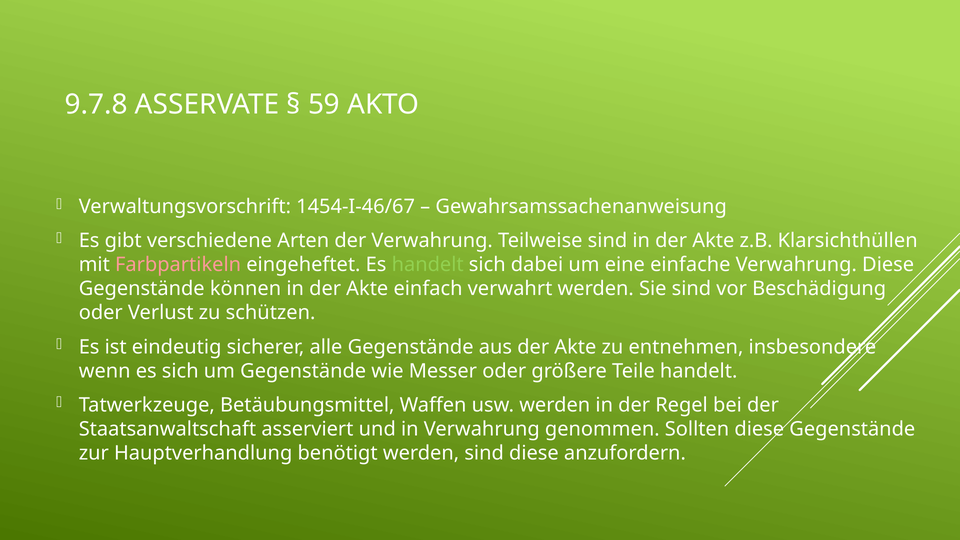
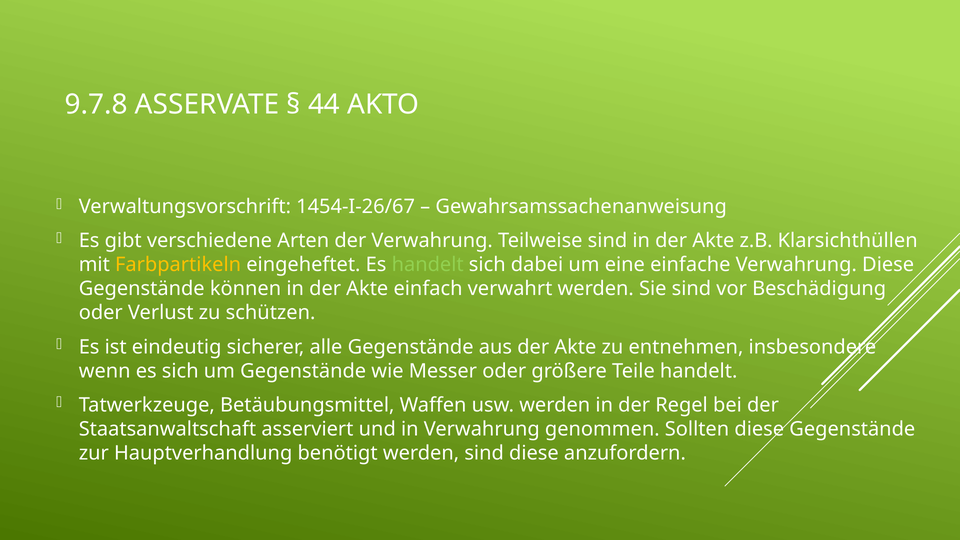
59: 59 -> 44
1454-I-46/67: 1454-I-46/67 -> 1454-I-26/67
Farbpartikeln colour: pink -> yellow
